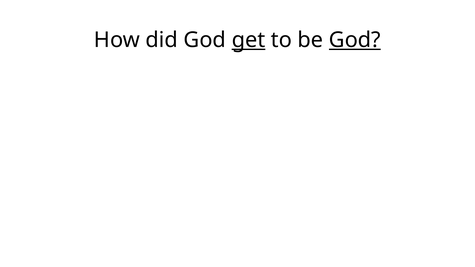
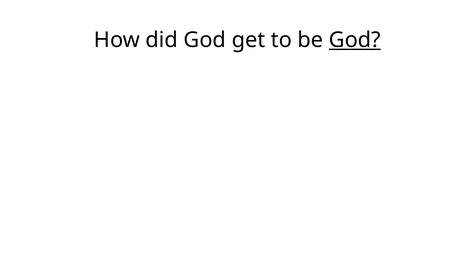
get underline: present -> none
